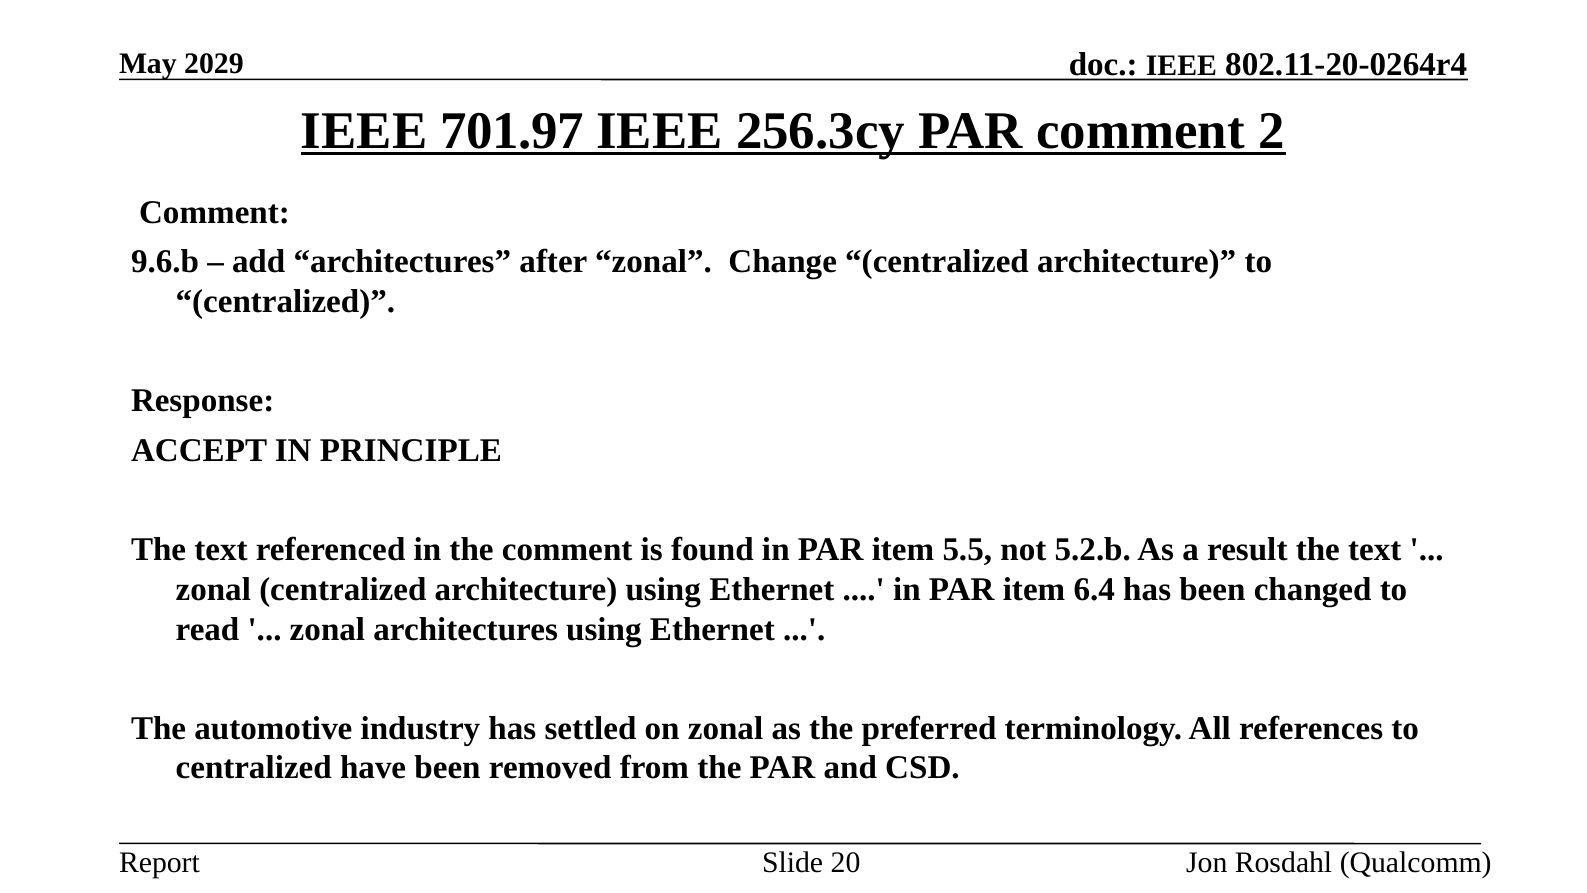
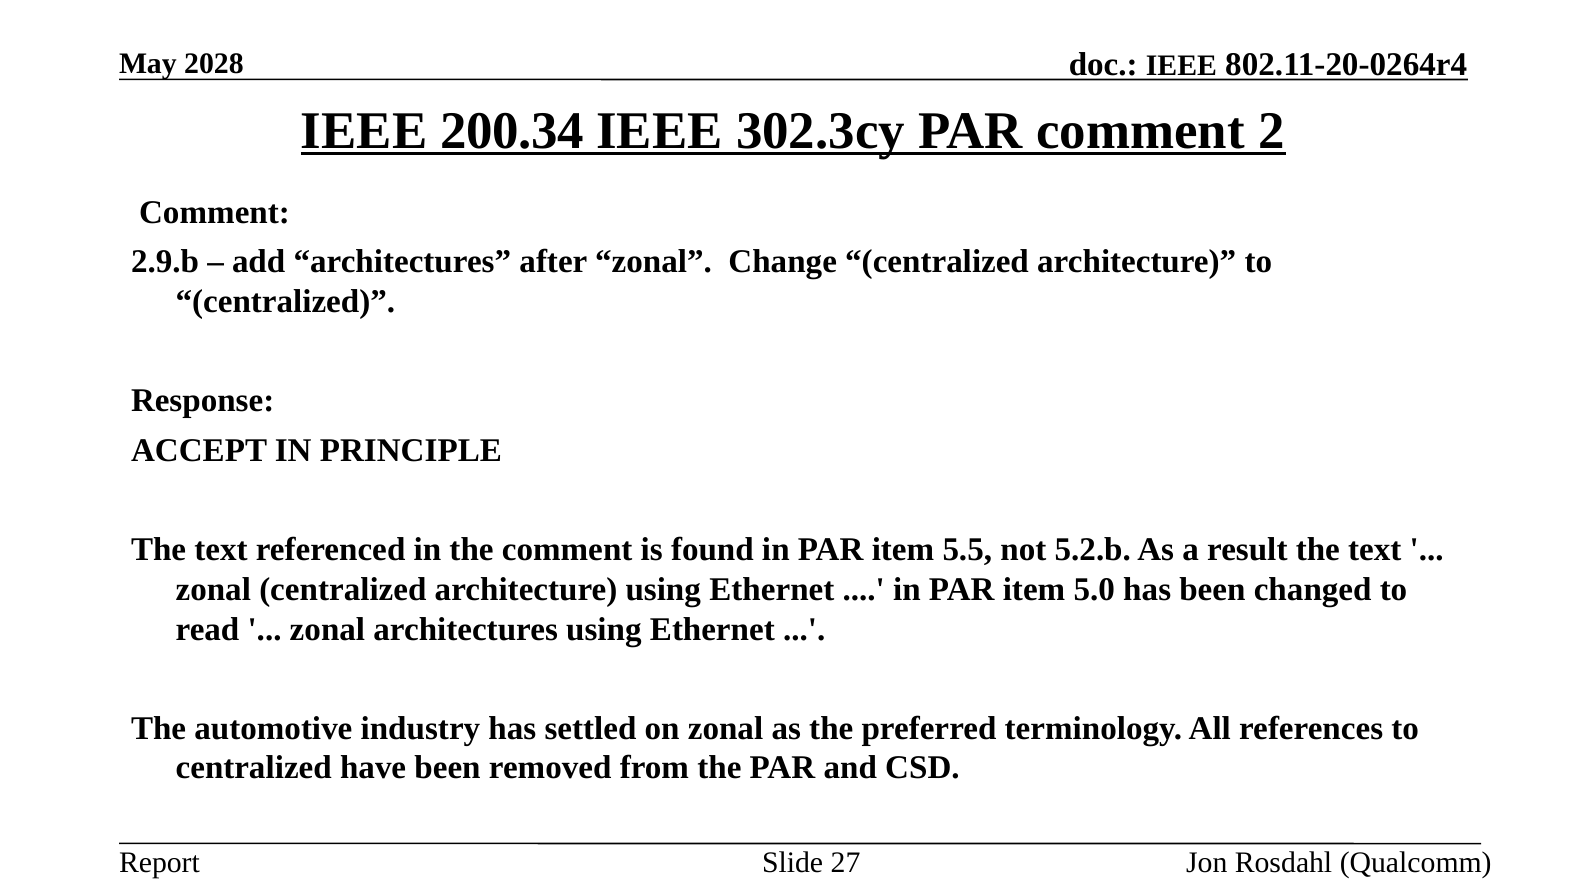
2029: 2029 -> 2028
701.97: 701.97 -> 200.34
256.3cy: 256.3cy -> 302.3cy
9.6.b: 9.6.b -> 2.9.b
6.4: 6.4 -> 5.0
20: 20 -> 27
